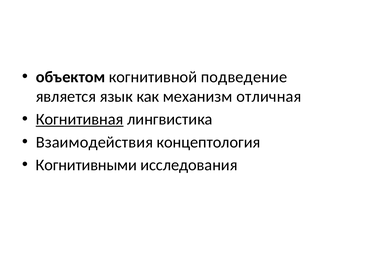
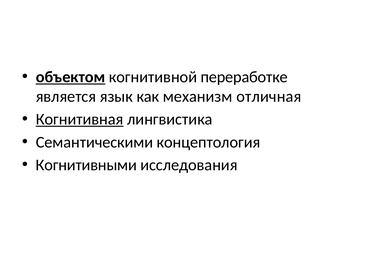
объектом underline: none -> present
подведение: подведение -> переработке
Взаимодействия: Взаимодействия -> Семантическими
